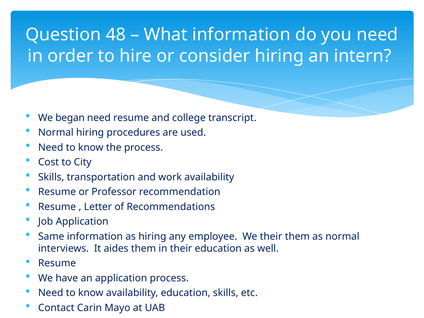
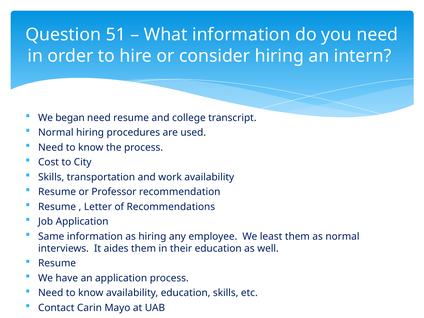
48: 48 -> 51
We their: their -> least
